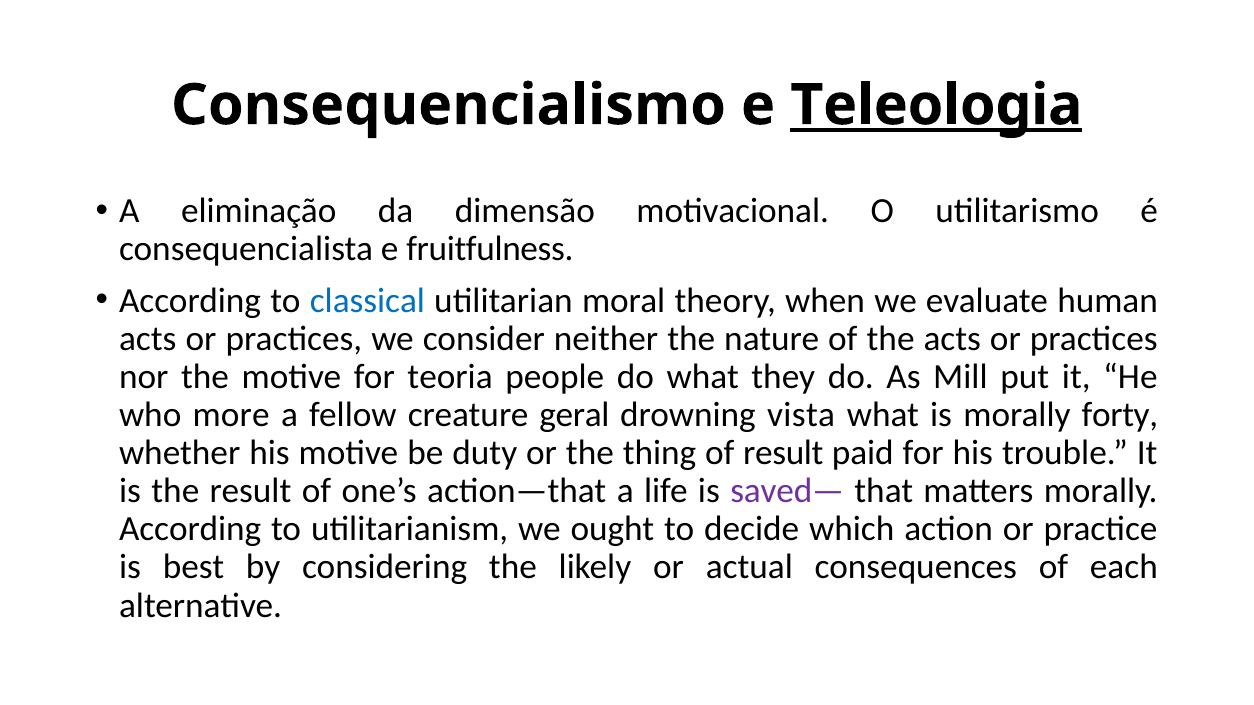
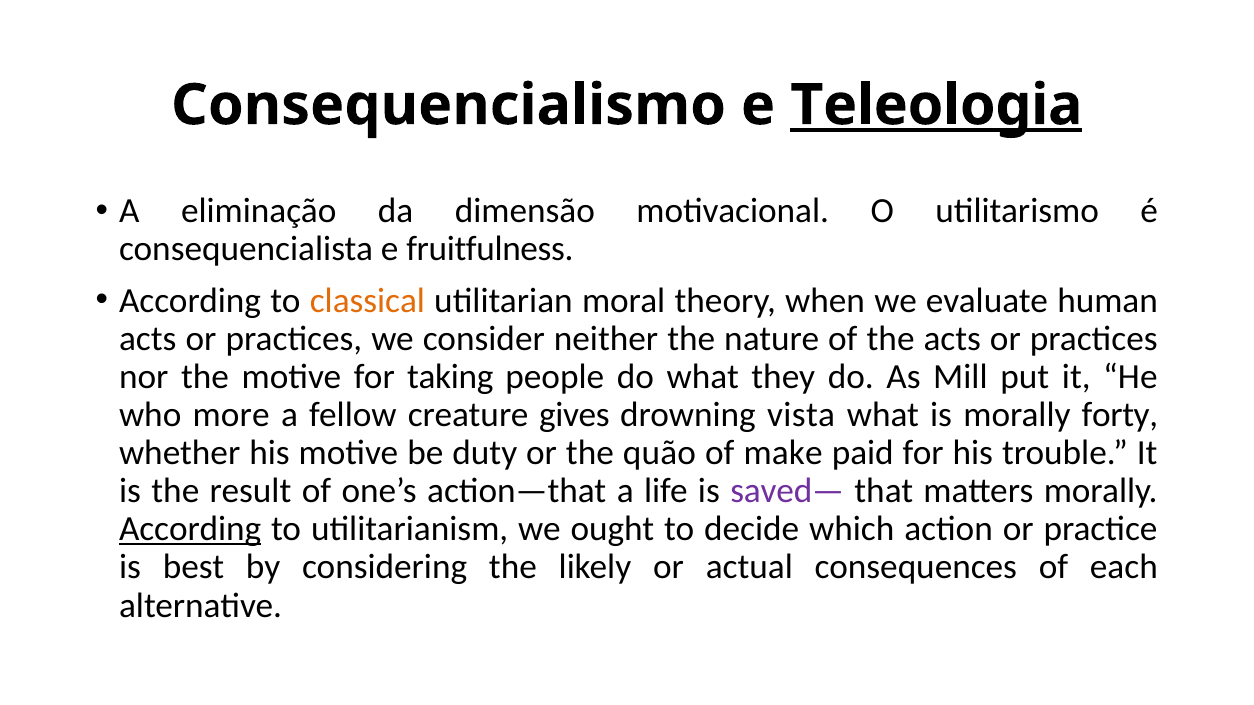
classical colour: blue -> orange
teoria: teoria -> taking
geral: geral -> gives
thing: thing -> quão
of result: result -> make
According at (190, 530) underline: none -> present
